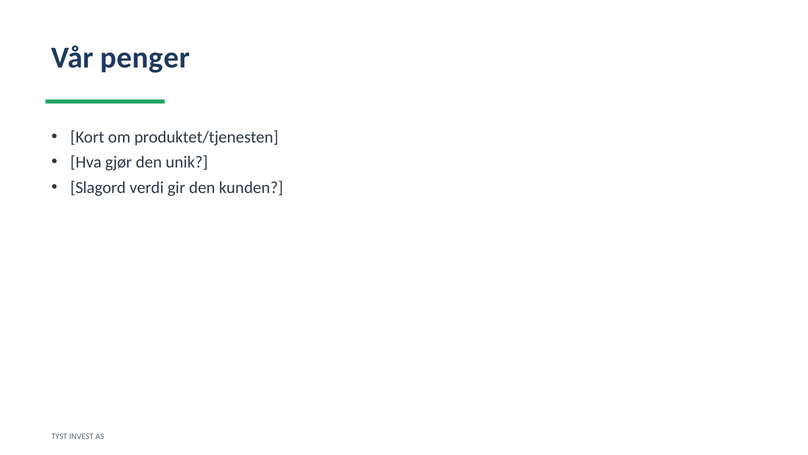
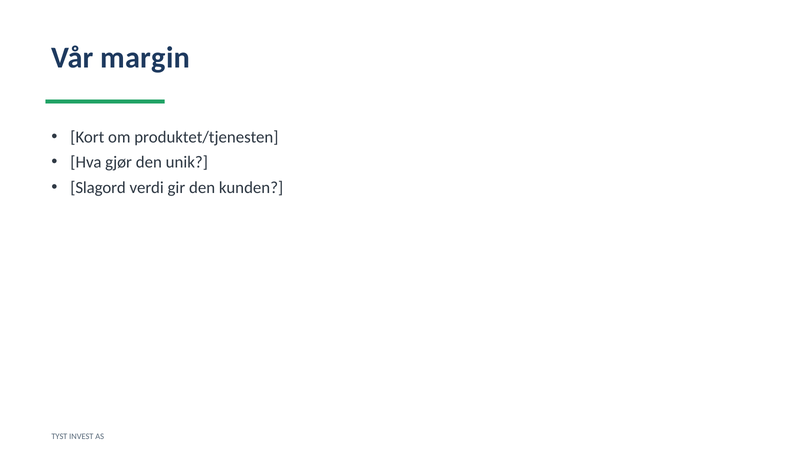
penger: penger -> margin
